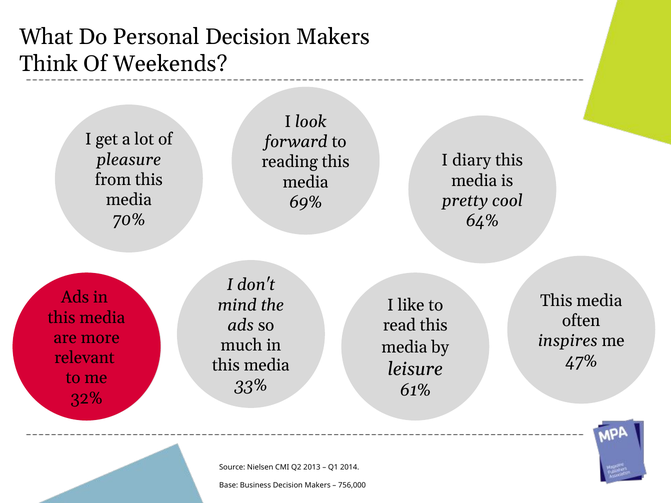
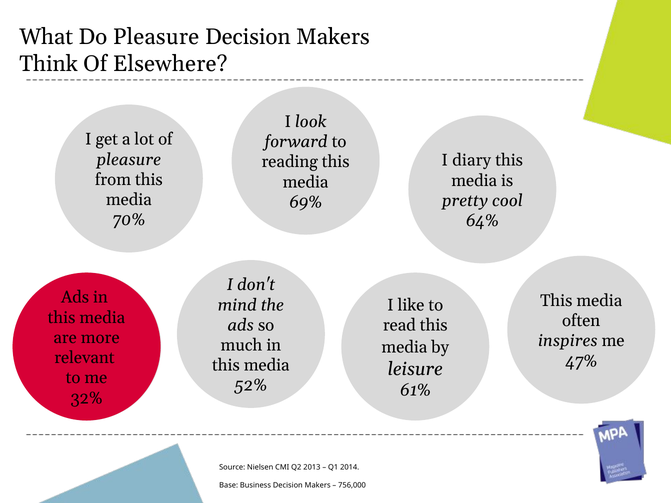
Do Personal: Personal -> Pleasure
Weekends: Weekends -> Elsewhere
33%: 33% -> 52%
